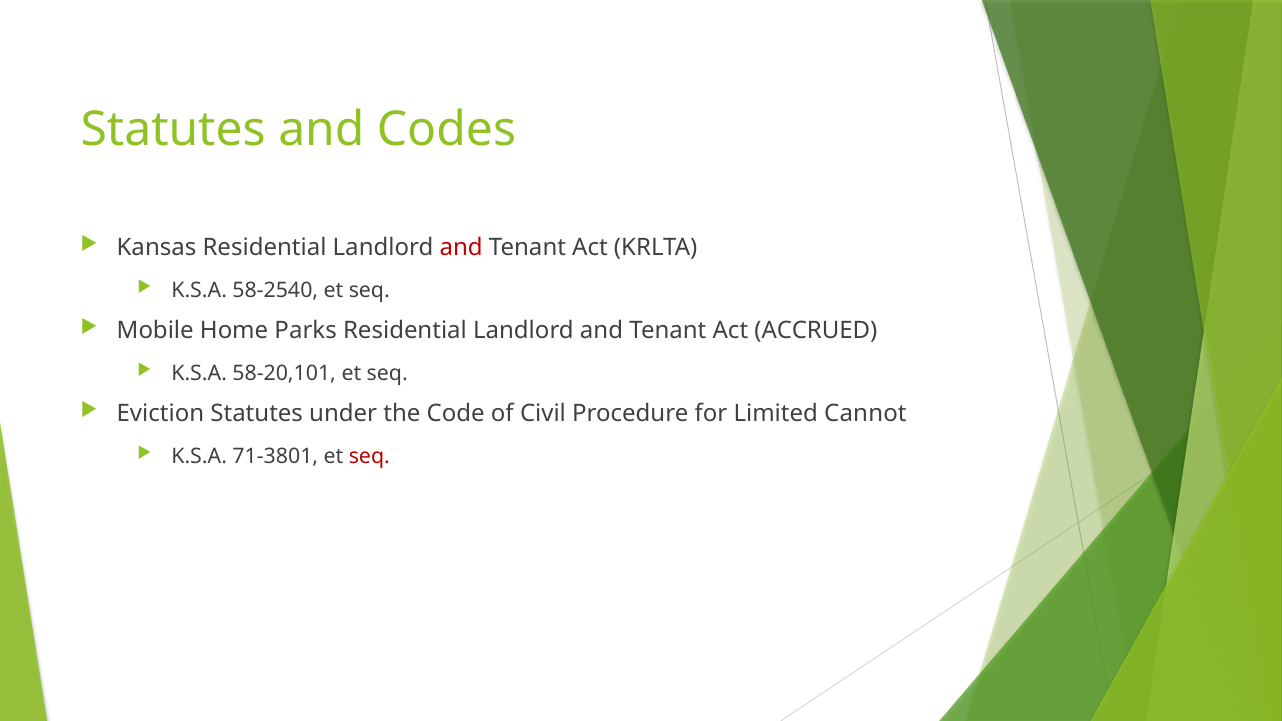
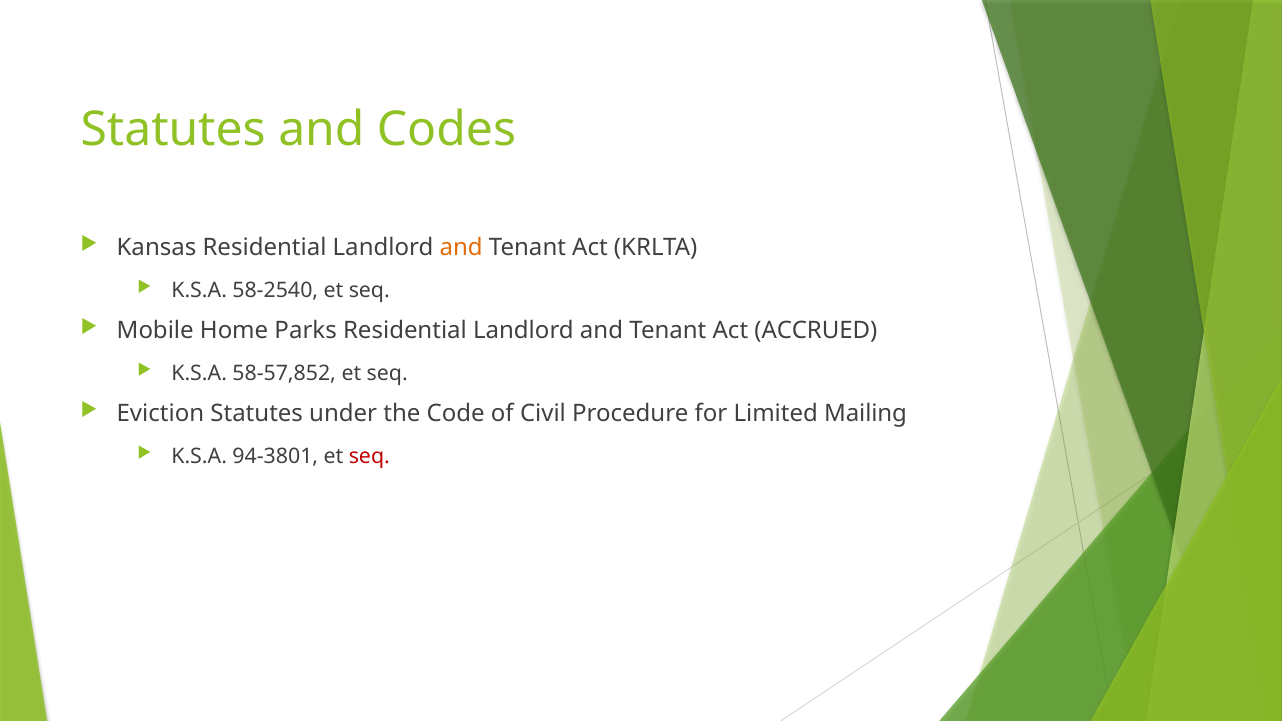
and at (461, 248) colour: red -> orange
58-20,101: 58-20,101 -> 58-57,852
Cannot: Cannot -> Mailing
71-3801: 71-3801 -> 94-3801
